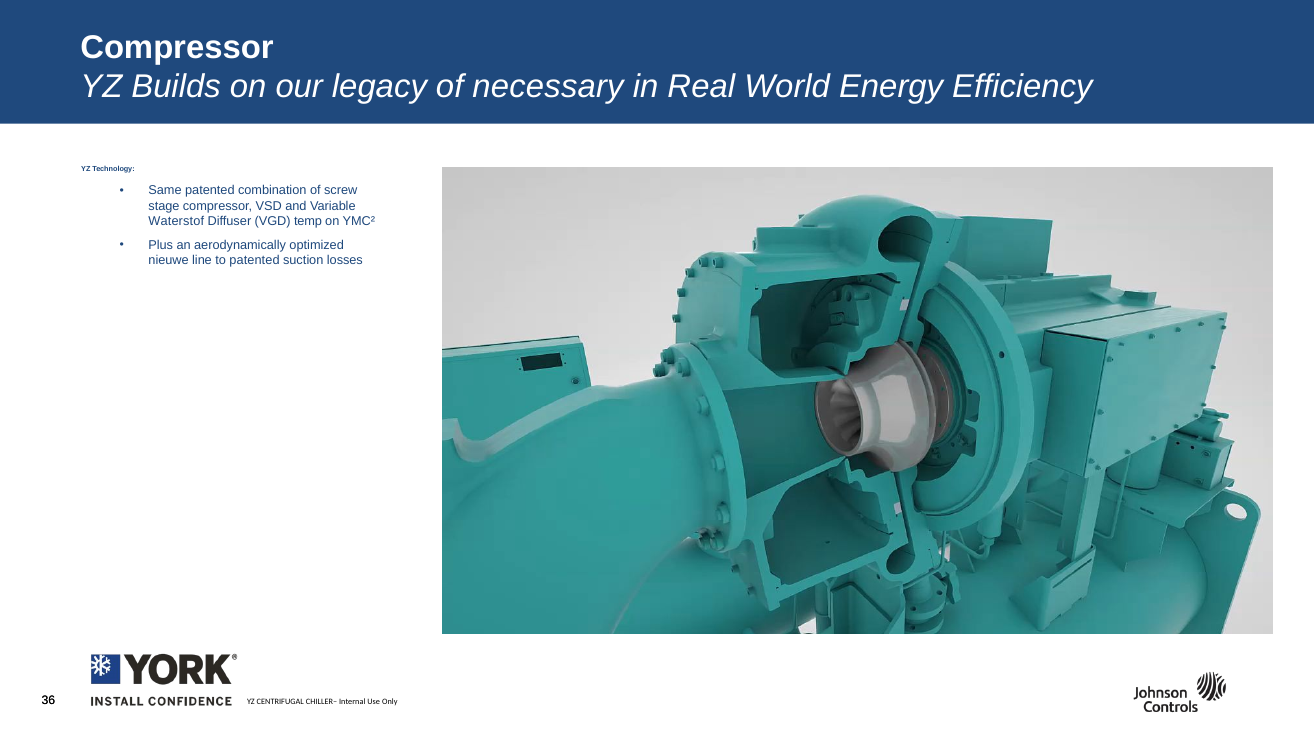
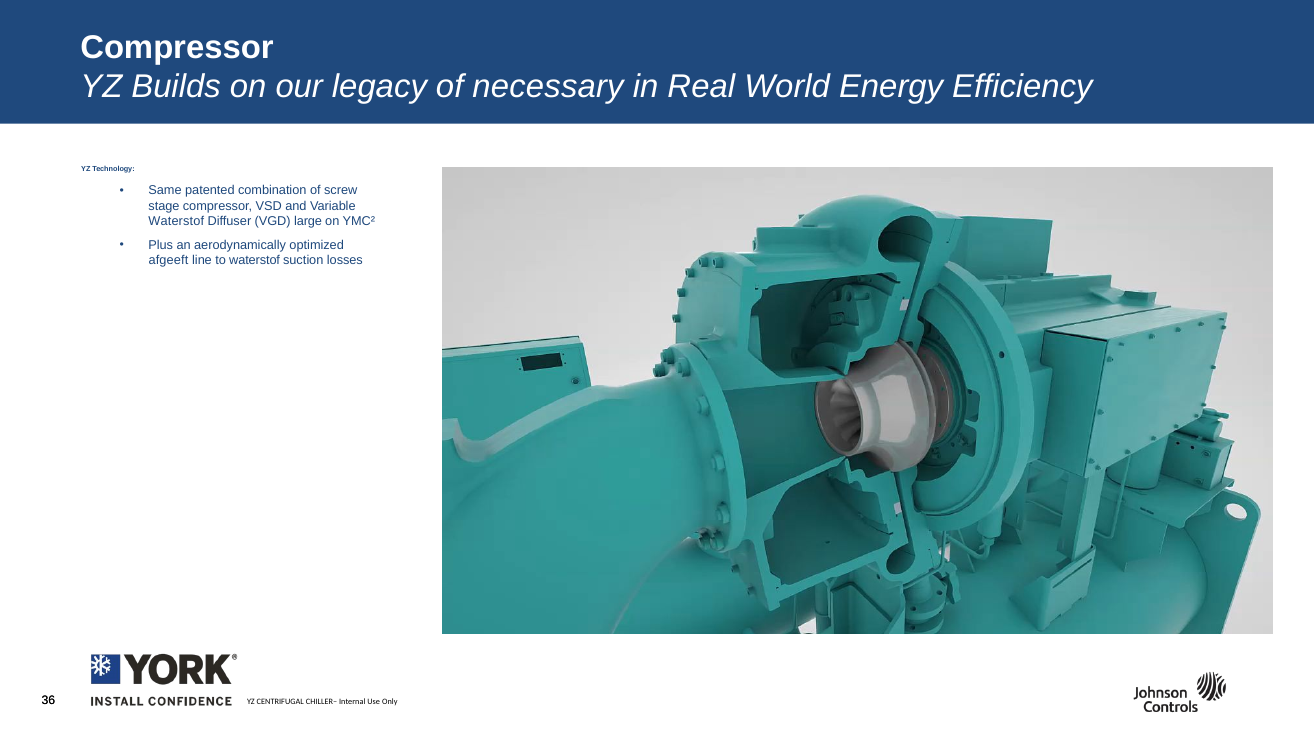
temp: temp -> large
nieuwe: nieuwe -> afgeeft
to patented: patented -> waterstof
